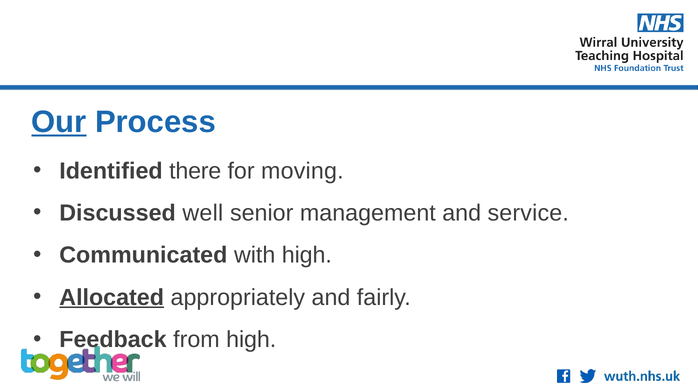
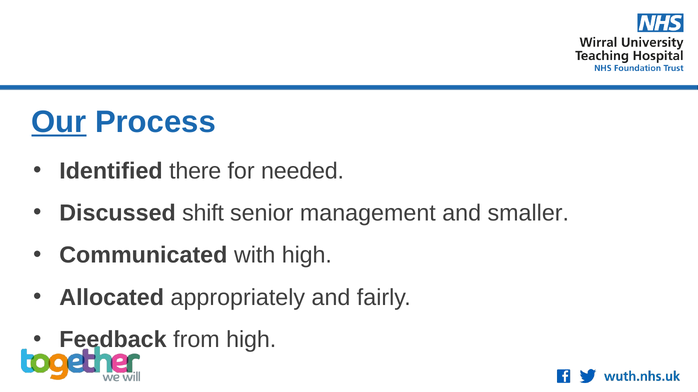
moving: moving -> needed
well: well -> shift
service: service -> smaller
Allocated underline: present -> none
